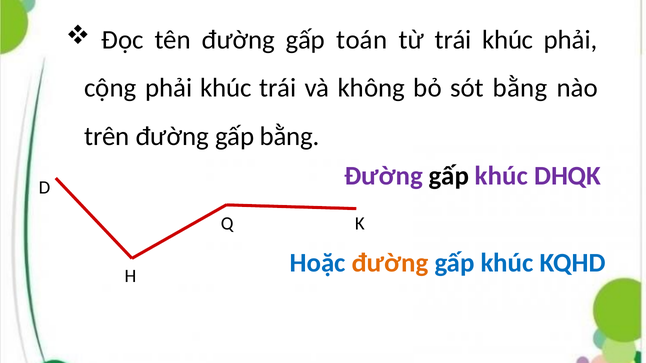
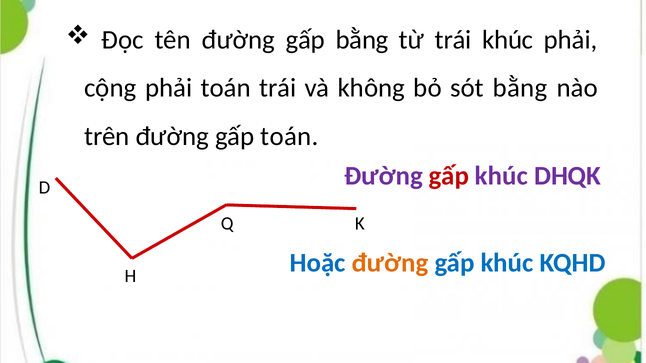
gấp toán: toán -> bằng
phải khúc: khúc -> toán
gấp bằng: bằng -> toán
gấp at (449, 176) colour: black -> red
